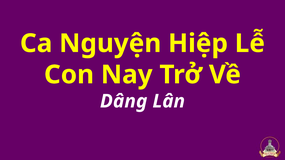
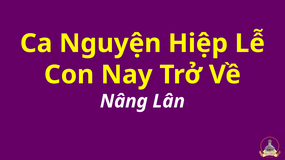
Dâng: Dâng -> Nâng
